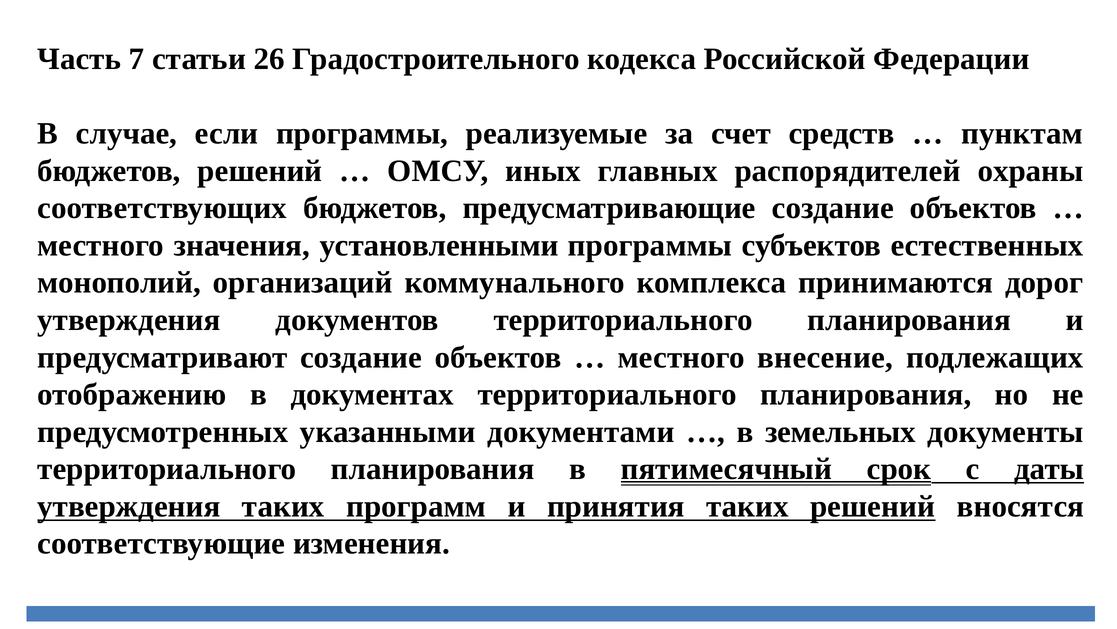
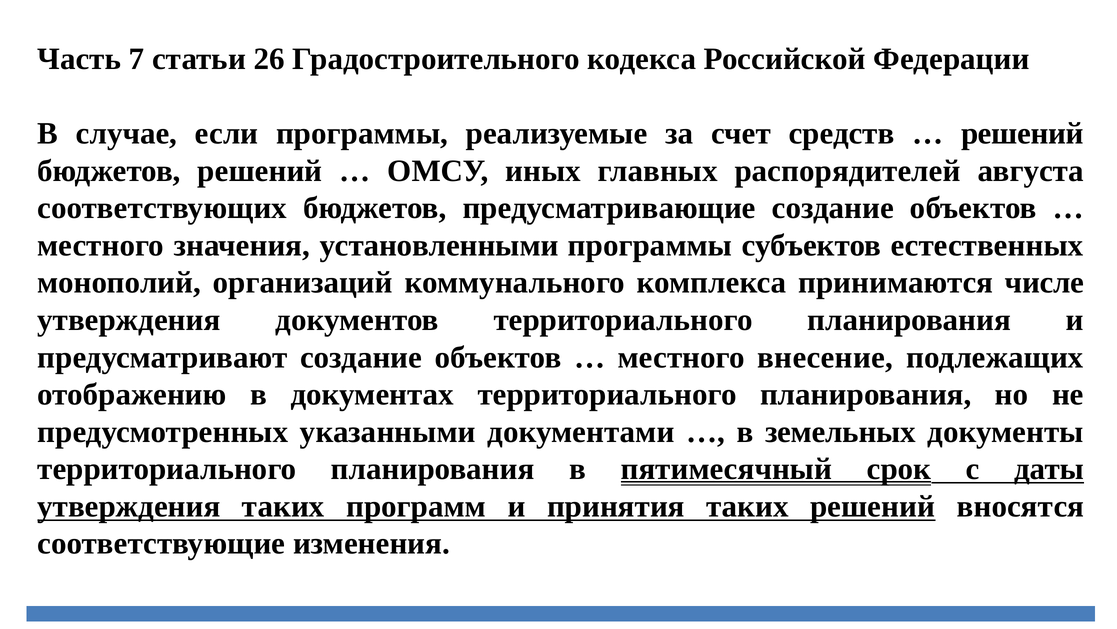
пунктам at (1022, 133): пунктам -> решений
охраны: охраны -> августа
дорог: дорог -> числе
